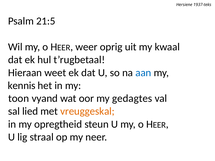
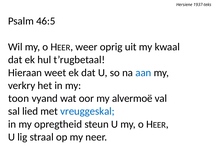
21:5: 21:5 -> 46:5
kennis: kennis -> verkry
gedagtes: gedagtes -> alvermoë
vreuggeskal colour: orange -> blue
